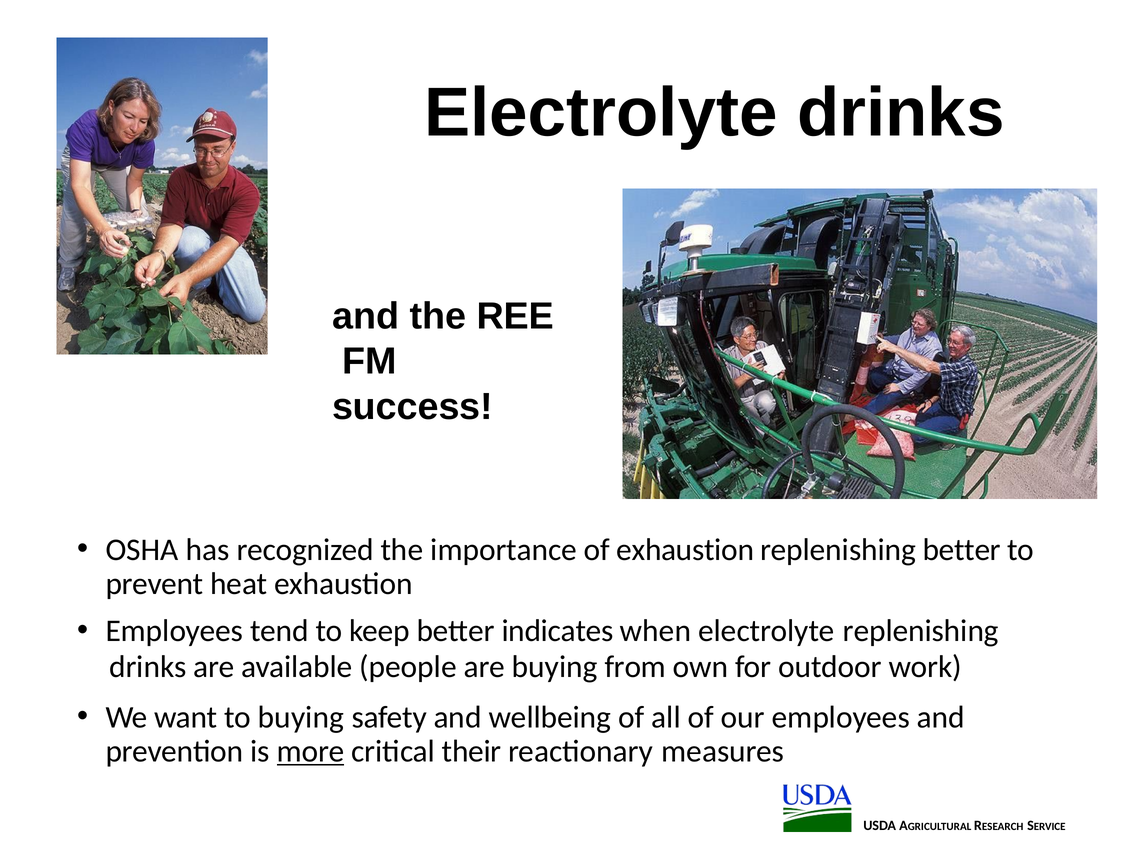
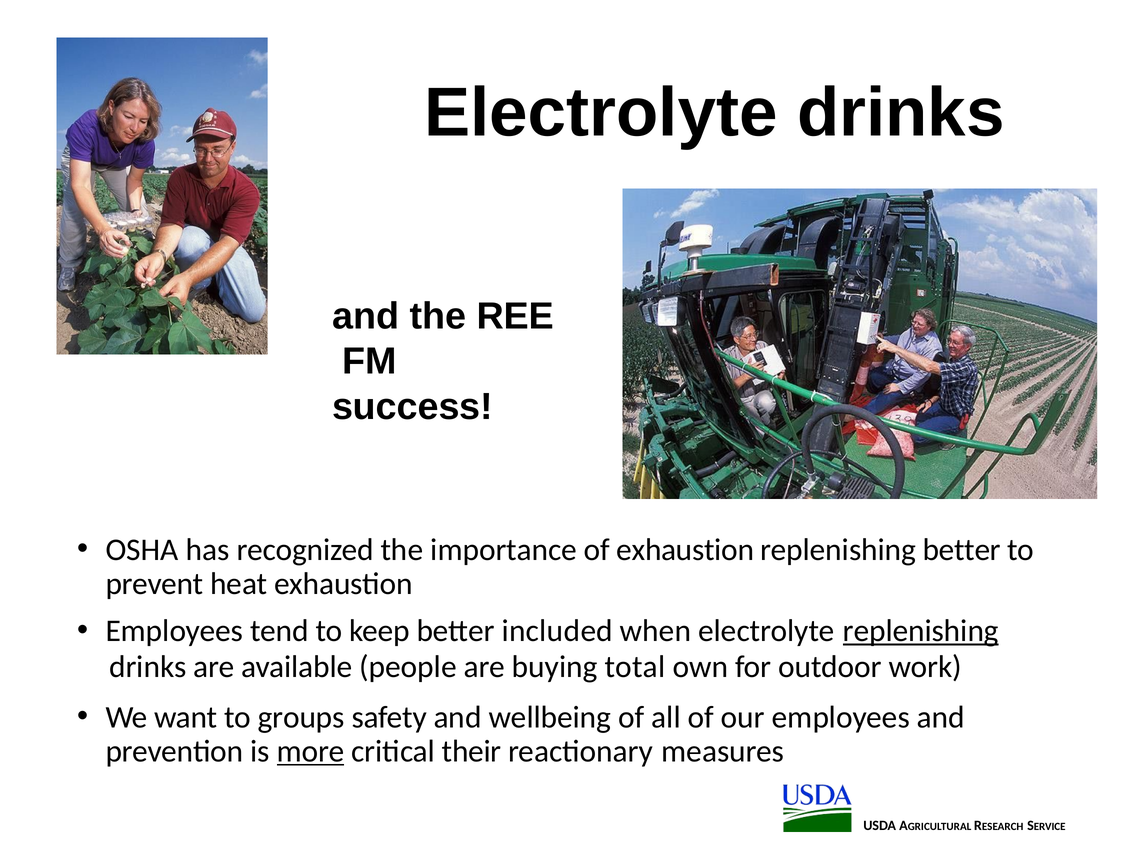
indicates: indicates -> included
replenishing at (921, 631) underline: none -> present
from: from -> total
to buying: buying -> groups
